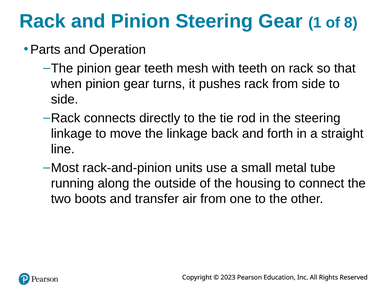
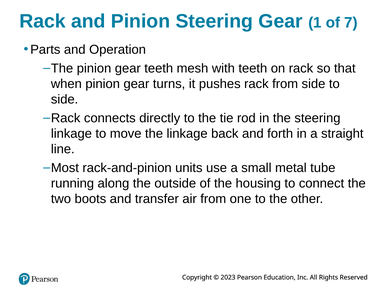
8: 8 -> 7
